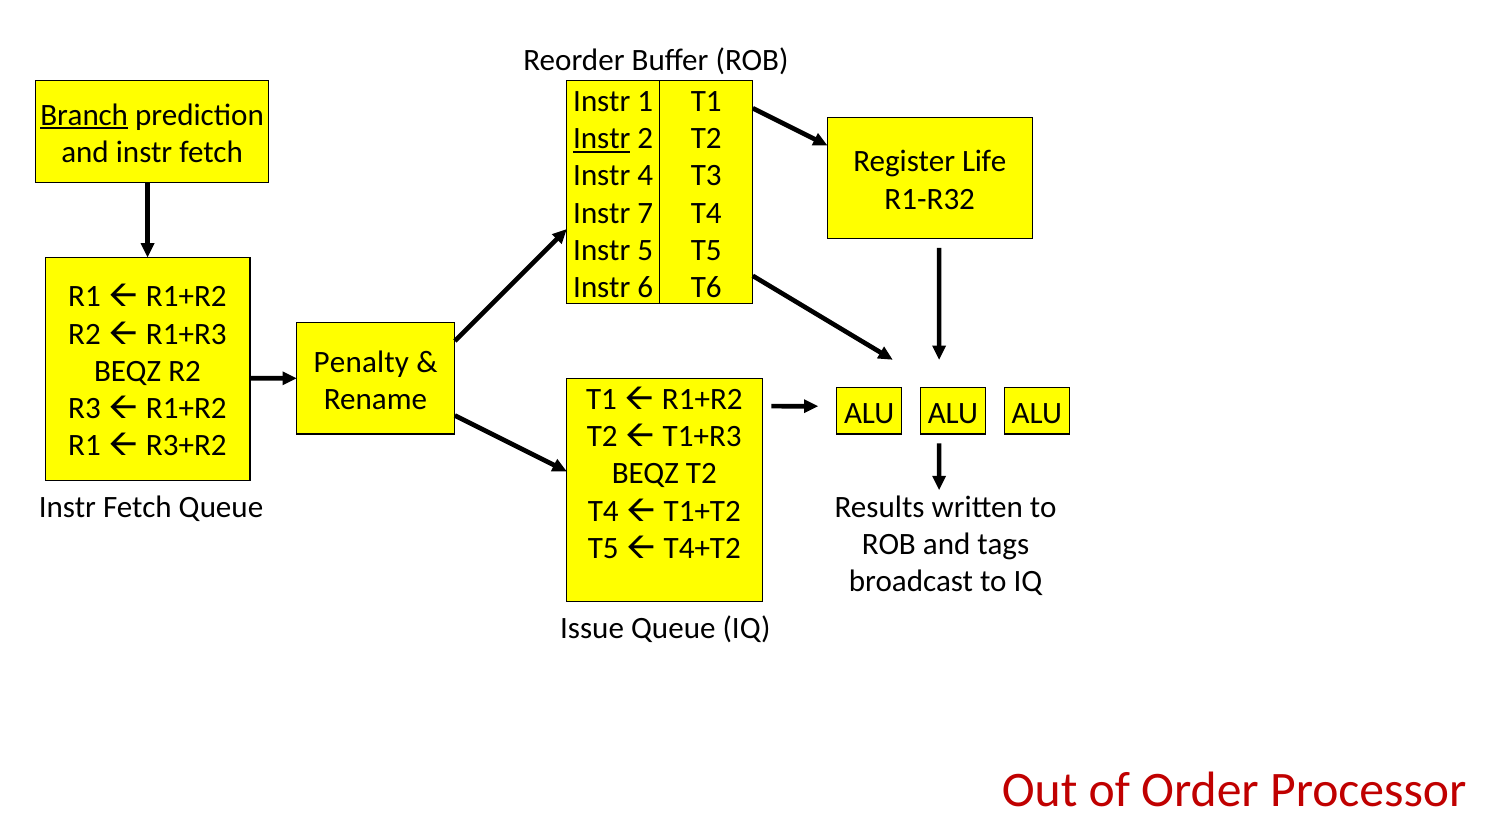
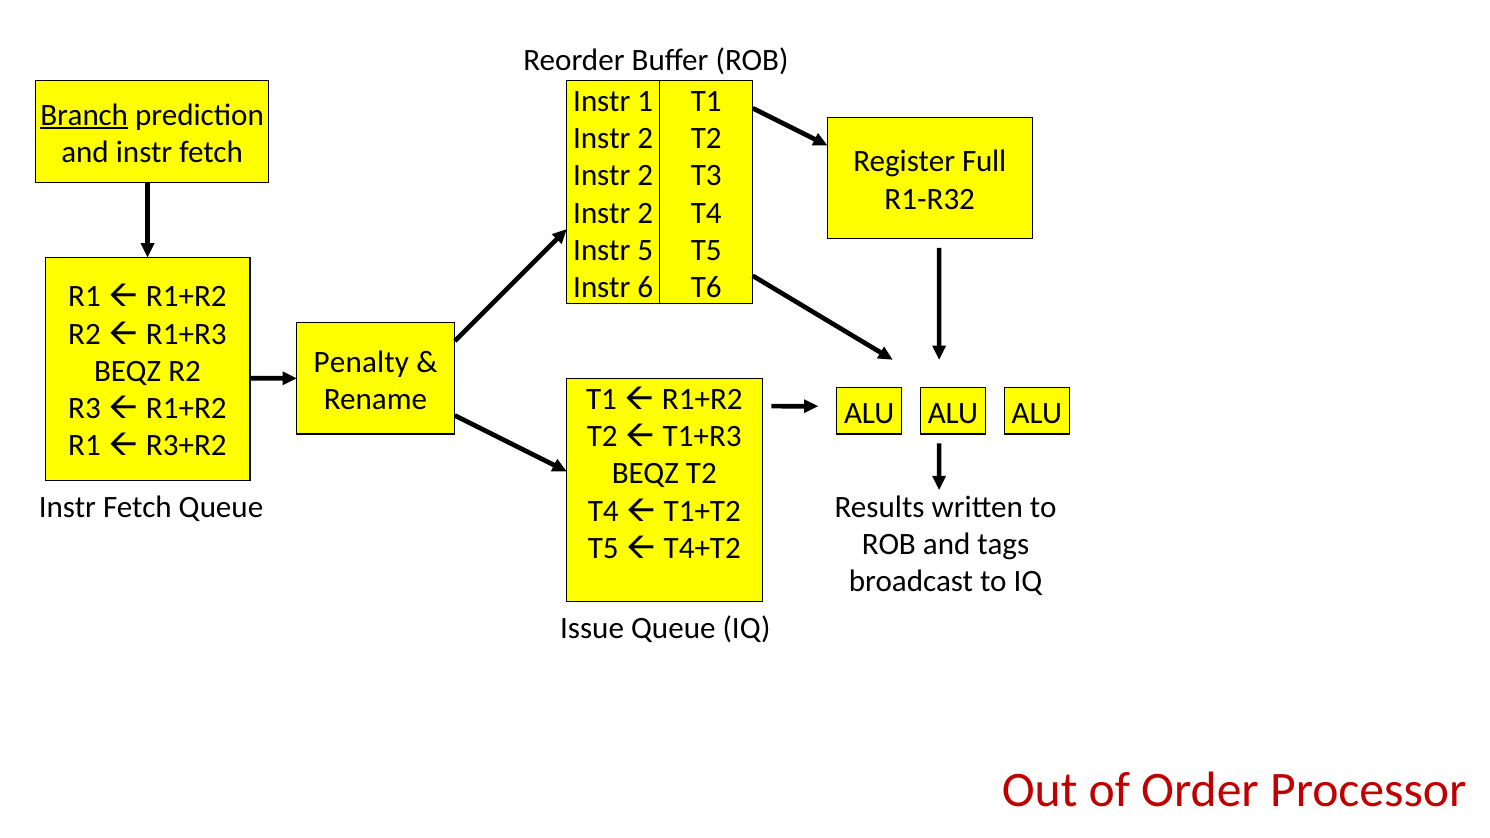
Instr at (602, 138) underline: present -> none
Life: Life -> Full
4 at (645, 176): 4 -> 2
7 at (645, 213): 7 -> 2
